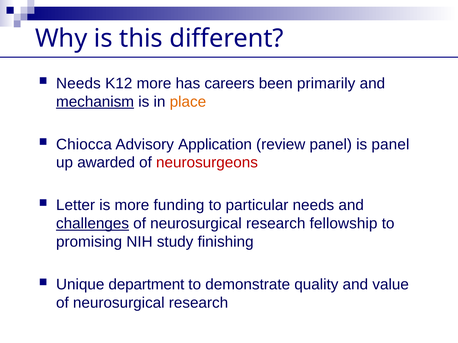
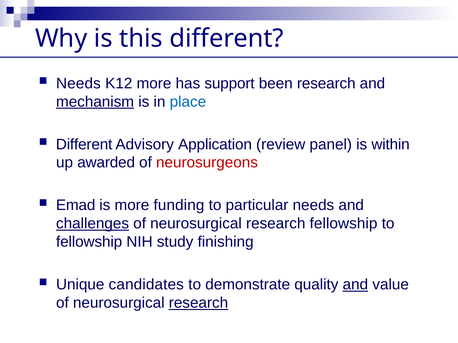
careers: careers -> support
been primarily: primarily -> research
place colour: orange -> blue
Chiocca at (84, 145): Chiocca -> Different
is panel: panel -> within
Letter: Letter -> Emad
promising at (89, 242): promising -> fellowship
department: department -> candidates
and at (355, 285) underline: none -> present
research at (198, 303) underline: none -> present
